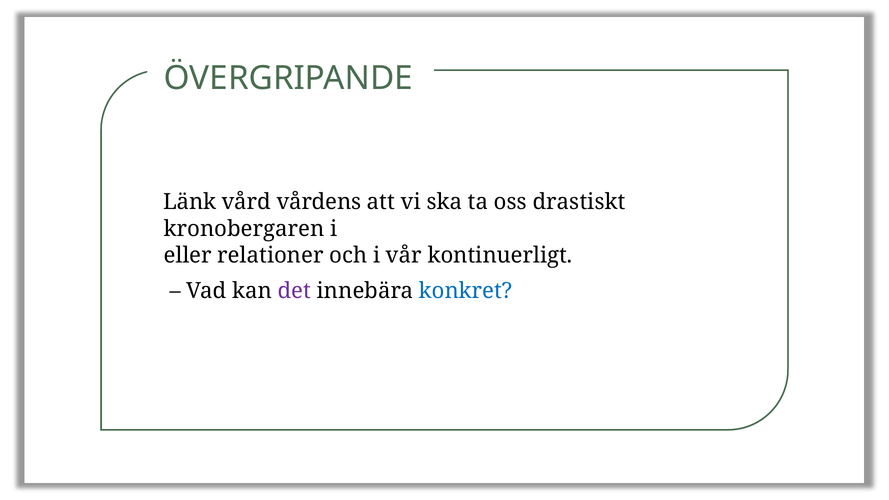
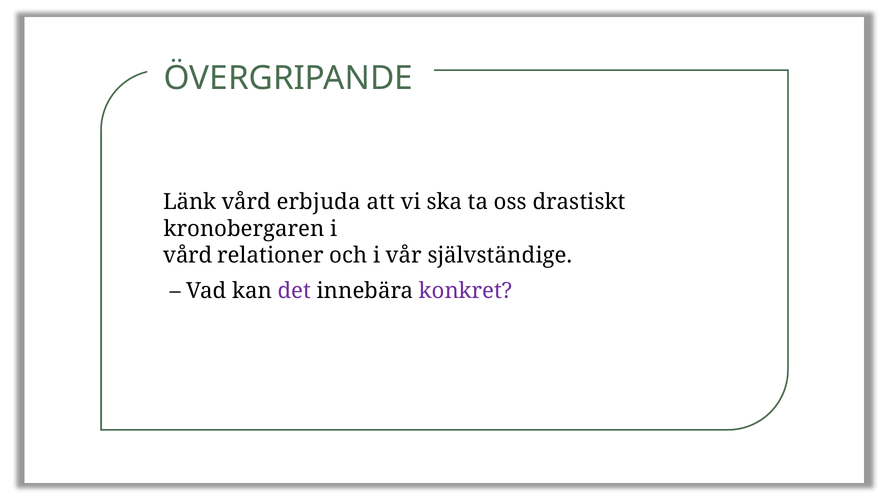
vårdens: vårdens -> erbjuda
eller at (188, 255): eller -> vård
kontinuerligt: kontinuerligt -> självständige
konkret colour: blue -> purple
